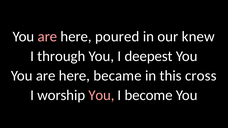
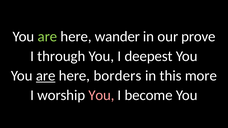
are at (47, 37) colour: pink -> light green
poured: poured -> wander
knew: knew -> prove
are at (46, 76) underline: none -> present
became: became -> borders
cross: cross -> more
